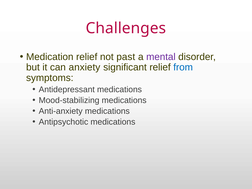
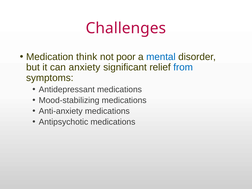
Medication relief: relief -> think
past: past -> poor
mental colour: purple -> blue
